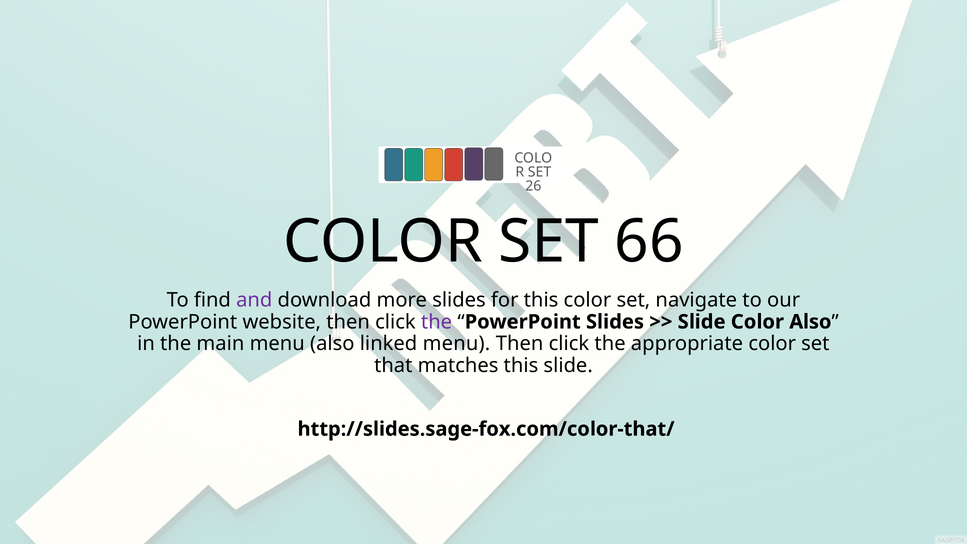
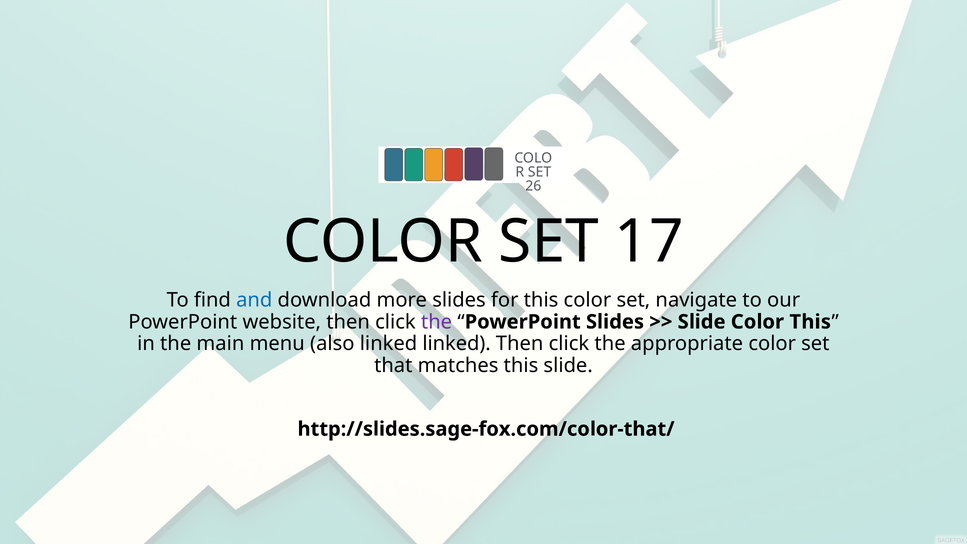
66: 66 -> 17
and colour: purple -> blue
Color Also: Also -> This
linked menu: menu -> linked
